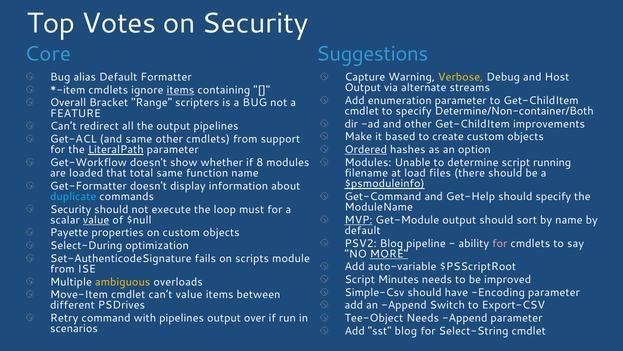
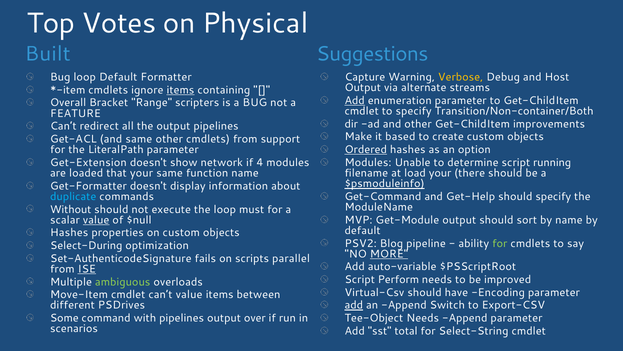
on Security: Security -> Physical
Core: Core -> Built
Bug alias: alias -> loop
Add at (355, 100) underline: none -> present
Determine/Non-container/Both: Determine/Non-container/Both -> Transition/Non-container/Both
LiteralPath underline: present -> none
Get-Workflow: Get-Workflow -> Get-Extension
whether: whether -> network
8: 8 -> 4
load files: files -> your
that total: total -> your
Security at (71, 209): Security -> Without
MVP underline: present -> none
Payette at (69, 232): Payette -> Hashes
for at (500, 243) colour: pink -> light green
module: module -> parallel
ISE underline: none -> present
Minutes: Minutes -> Perform
ambiguous colour: yellow -> light green
Simple-Csv: Simple-Csv -> Virtual-Csv
add at (354, 305) underline: none -> present
Retry: Retry -> Some
sst blog: blog -> total
